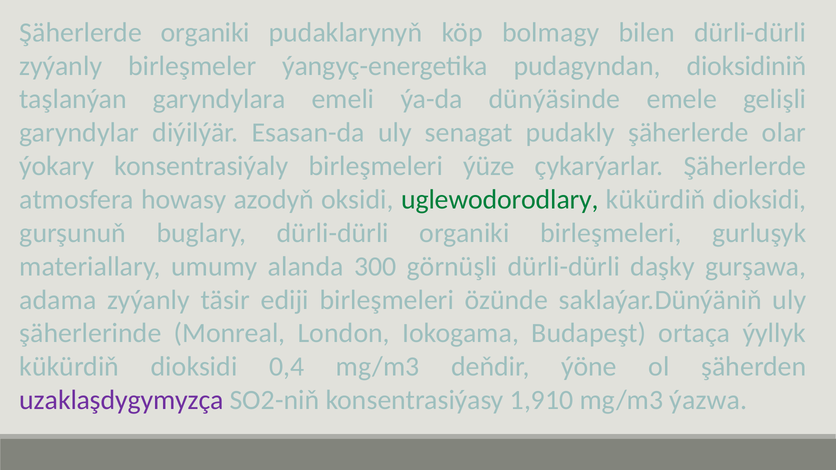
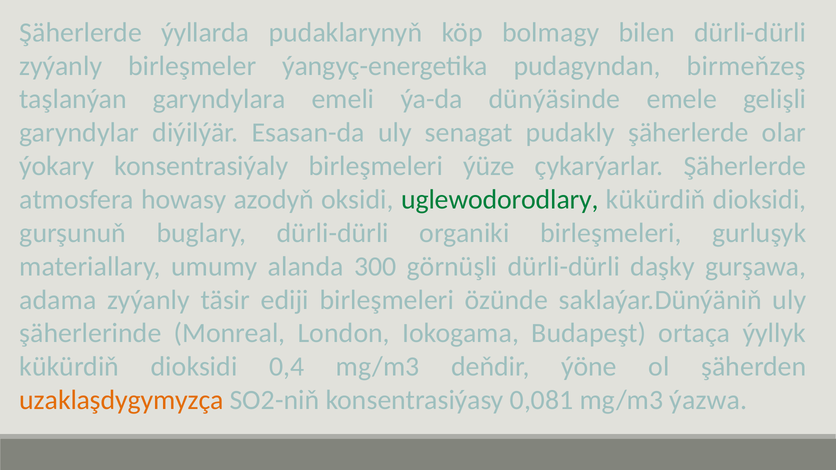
Şäherlerde organiki: organiki -> ýyllarda
dioksidiniň: dioksidiniň -> birmeňzeş
uzaklaşdygymyzça colour: purple -> orange
1,910: 1,910 -> 0,081
